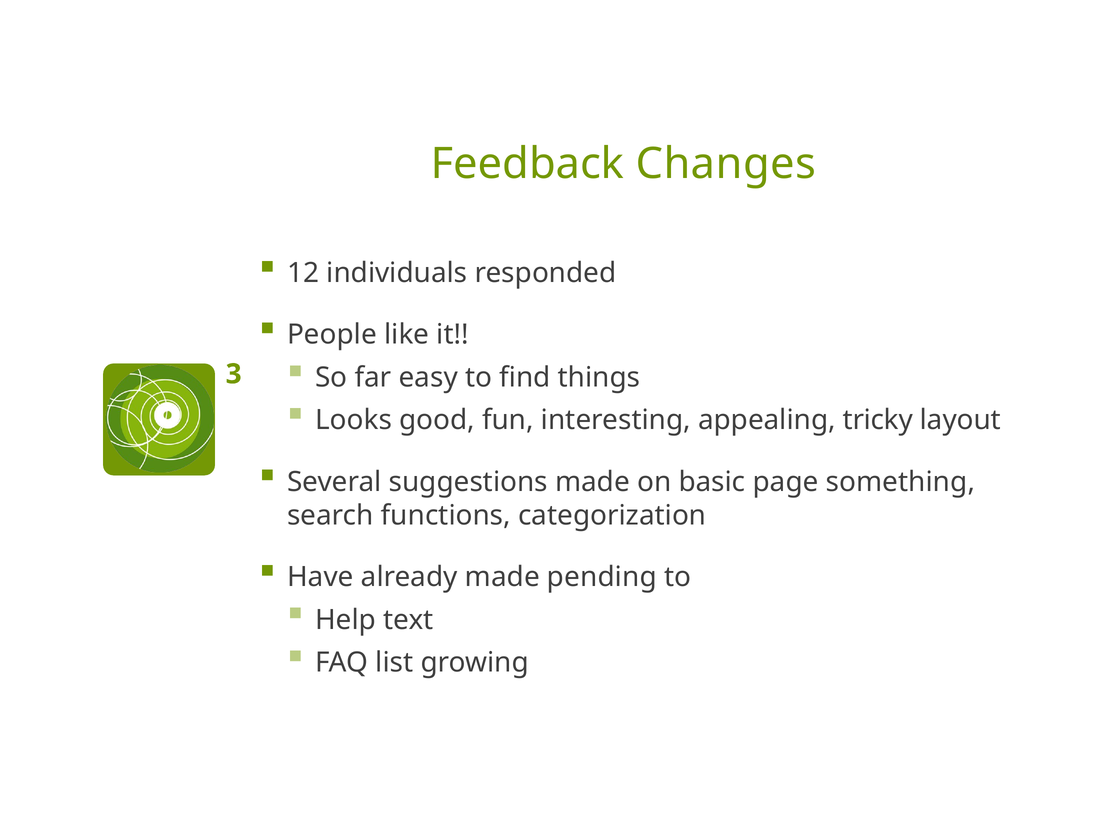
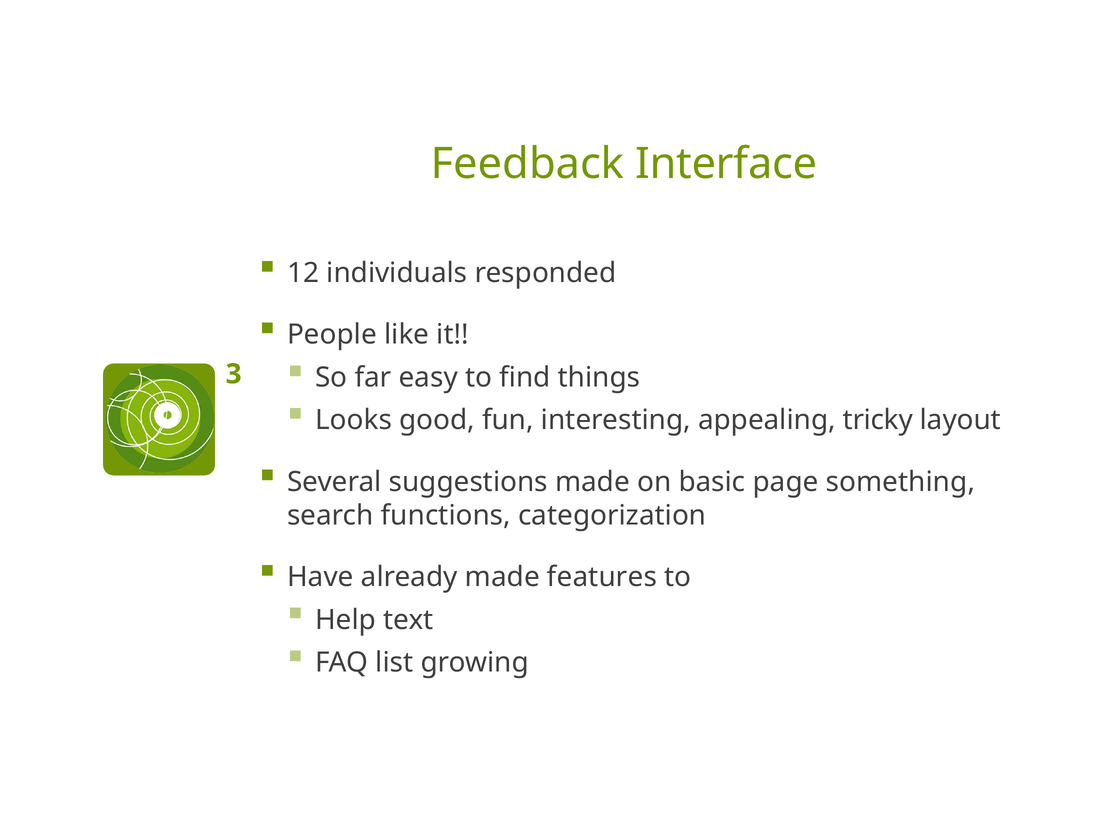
Changes: Changes -> Interface
pending: pending -> features
